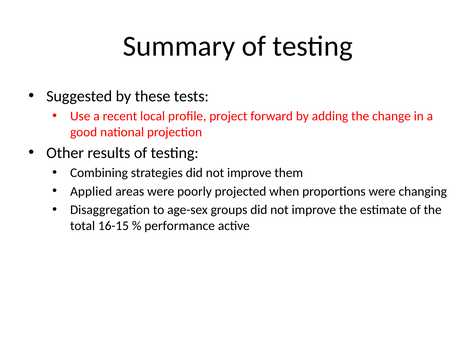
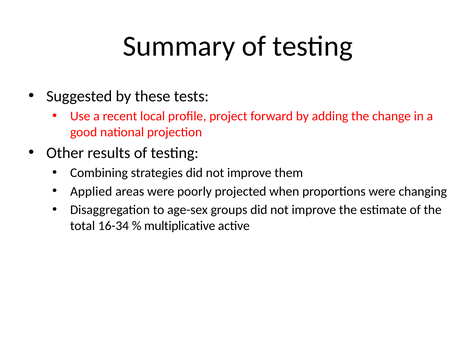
16-15: 16-15 -> 16-34
performance: performance -> multiplicative
